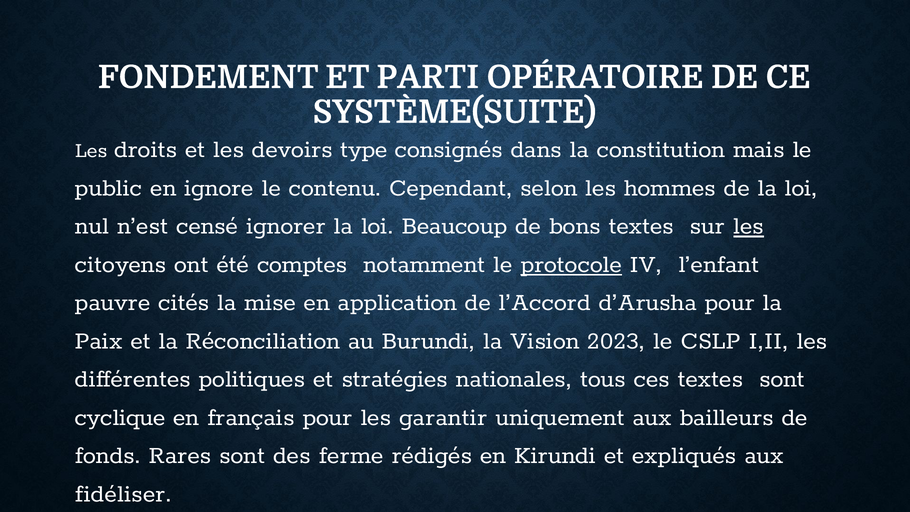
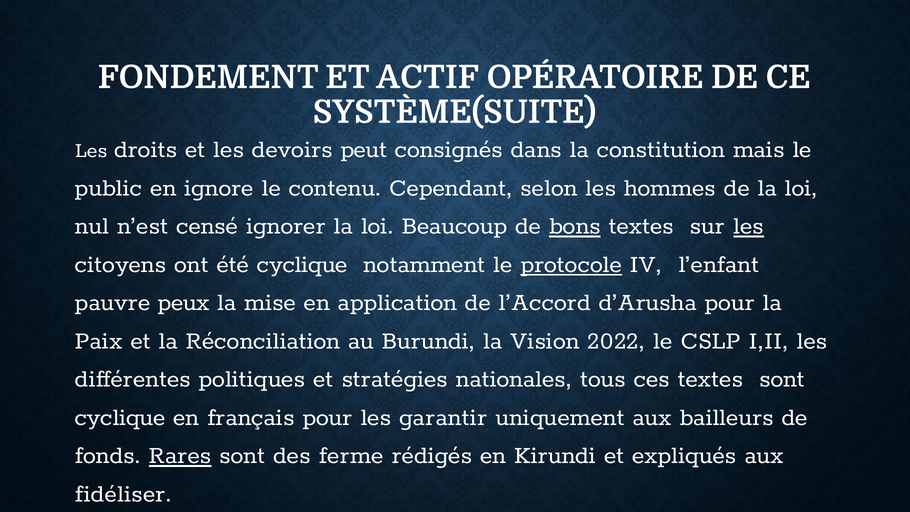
PARTI: PARTI -> ACTIF
type: type -> peut
bons underline: none -> present
été comptes: comptes -> cyclique
cités: cités -> peux
2023: 2023 -> 2022
Rares underline: none -> present
